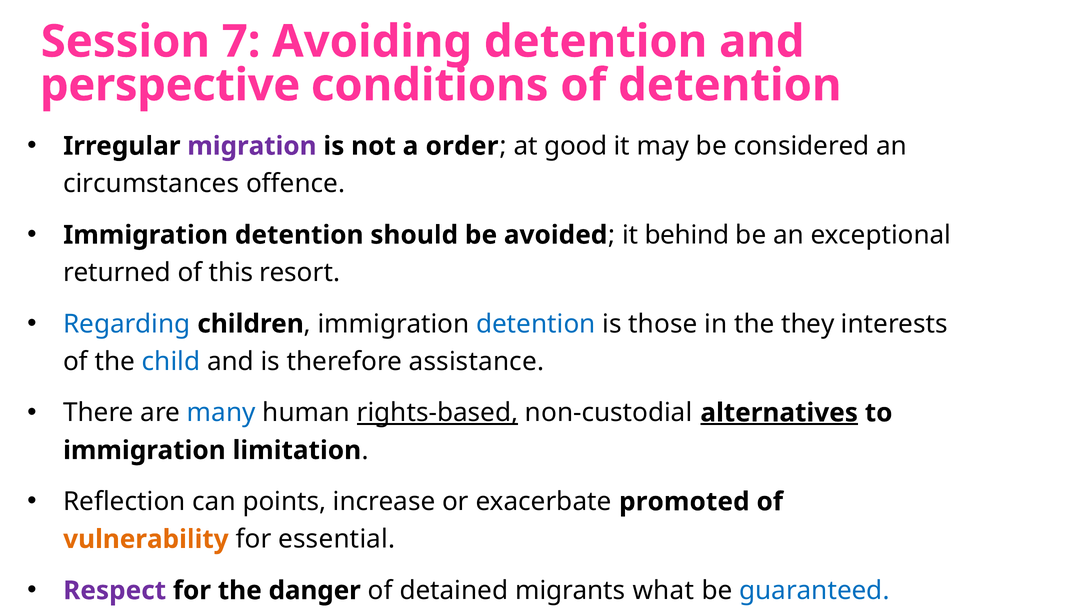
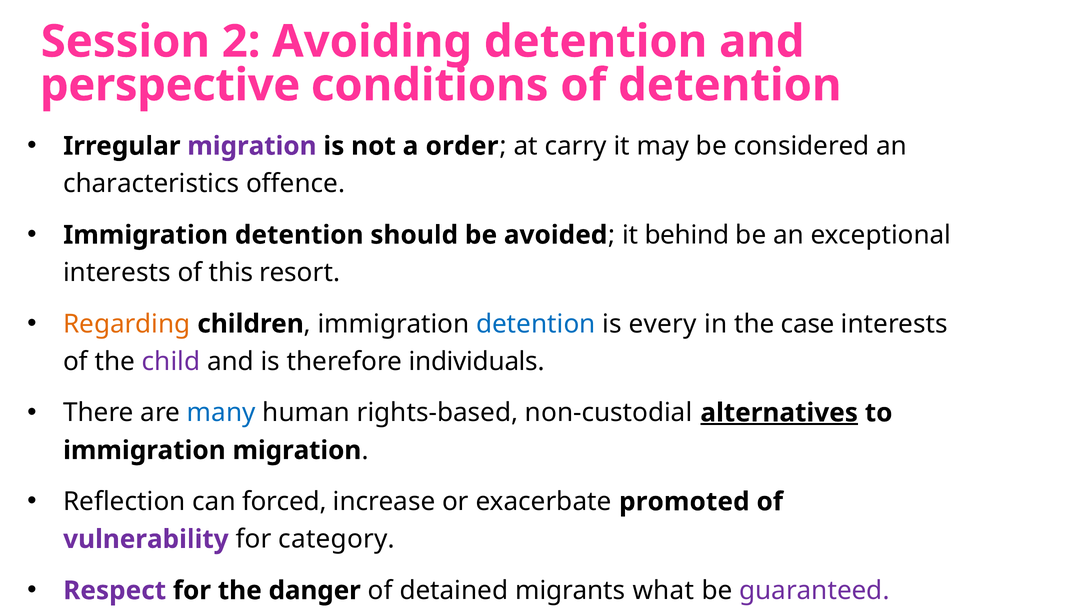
7: 7 -> 2
good: good -> carry
circumstances: circumstances -> characteristics
returned at (117, 273): returned -> interests
Regarding colour: blue -> orange
those: those -> every
they: they -> case
child colour: blue -> purple
assistance: assistance -> individuals
rights-based underline: present -> none
immigration limitation: limitation -> migration
points: points -> forced
vulnerability colour: orange -> purple
essential: essential -> category
guaranteed colour: blue -> purple
